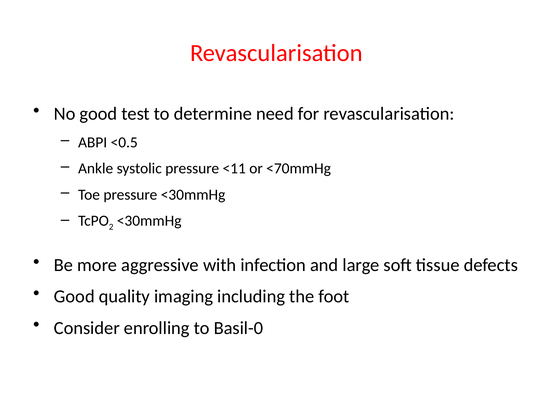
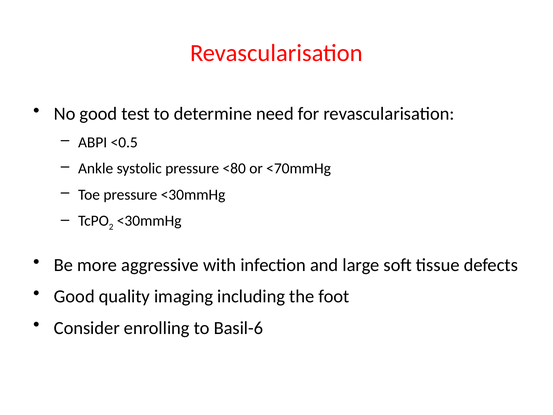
<11: <11 -> <80
Basil-0: Basil-0 -> Basil-6
